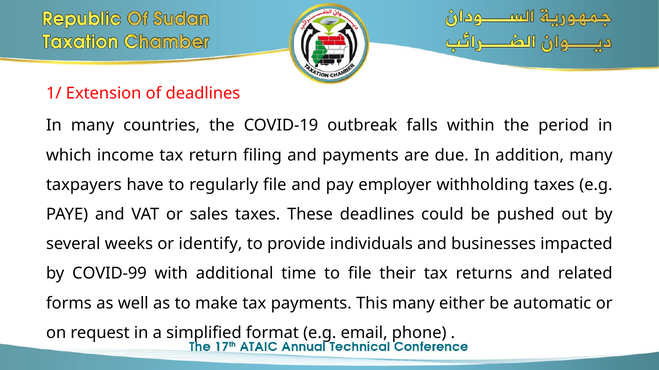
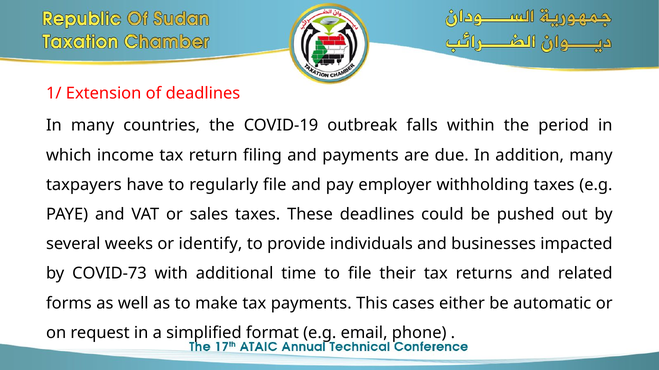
COVID-99: COVID-99 -> COVID-73
This many: many -> cases
